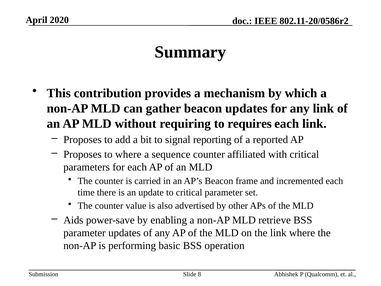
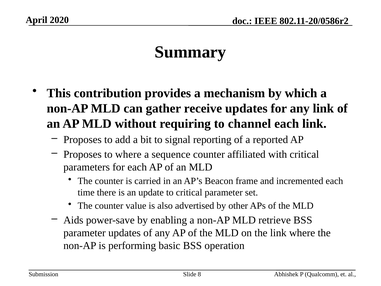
gather beacon: beacon -> receive
requires: requires -> channel
